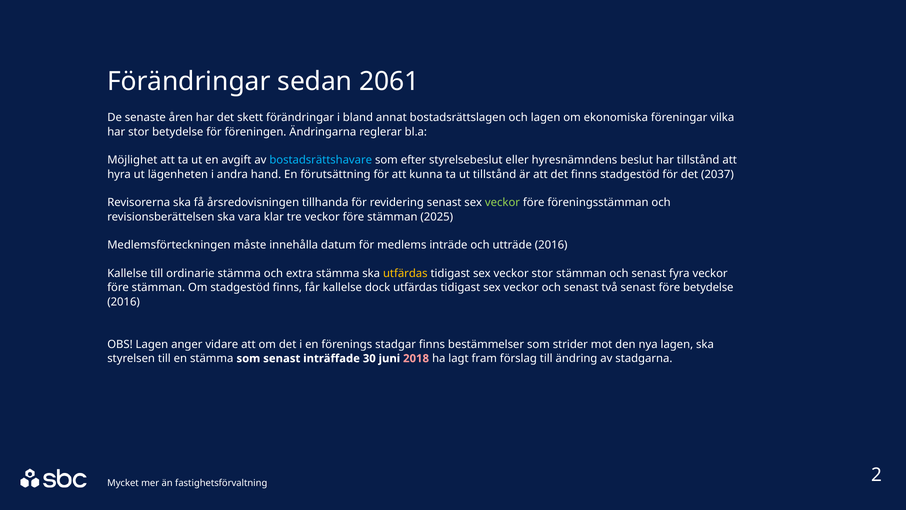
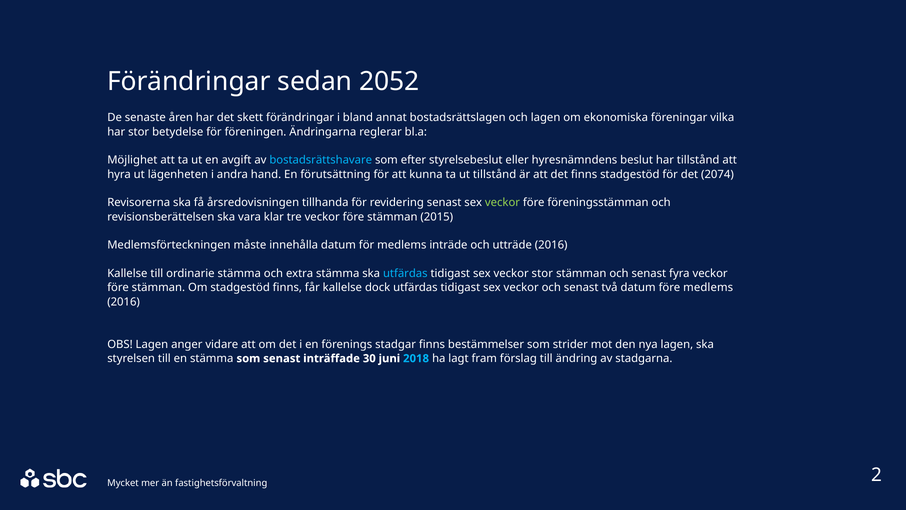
2061: 2061 -> 2052
2037: 2037 -> 2074
2025: 2025 -> 2015
utfärdas at (405, 273) colour: yellow -> light blue
två senast: senast -> datum
före betydelse: betydelse -> medlems
2018 colour: pink -> light blue
